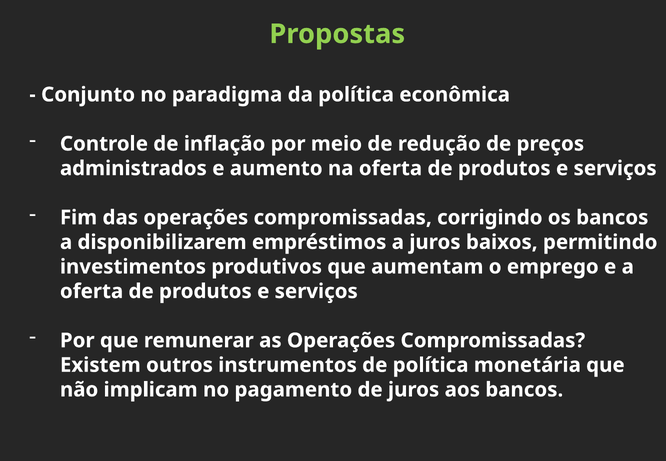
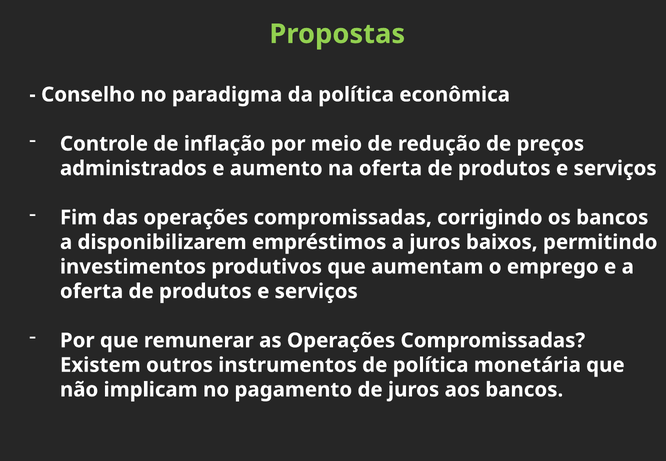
Conjunto: Conjunto -> Conselho
